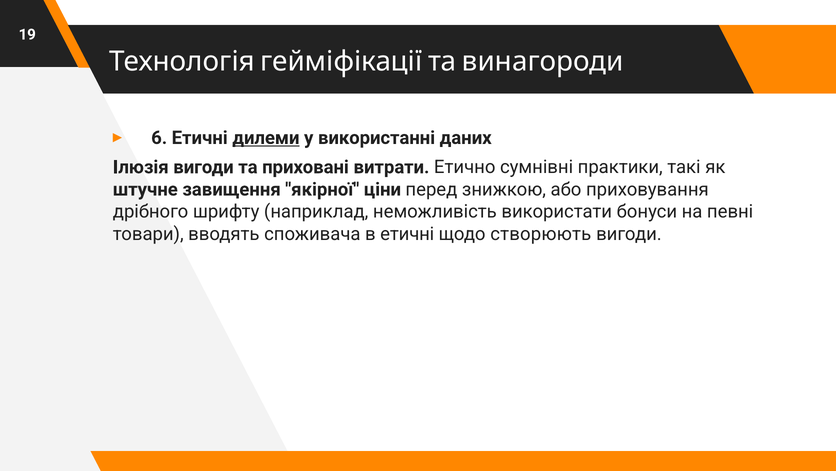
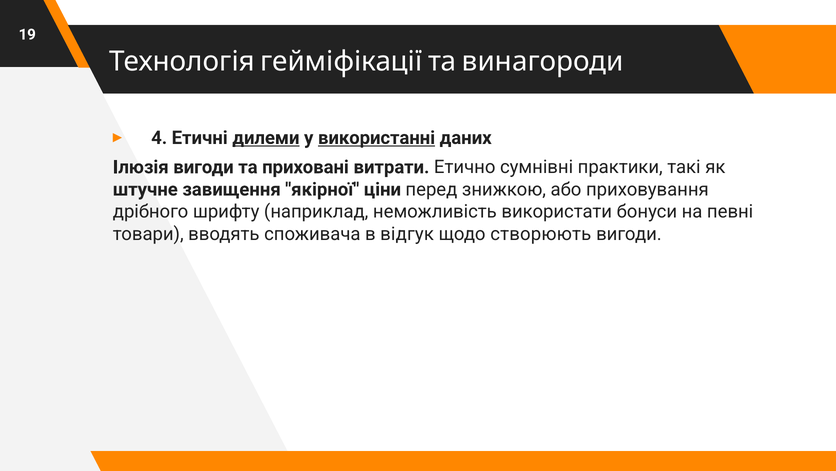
6: 6 -> 4
використанні underline: none -> present
в етичні: етичні -> відгук
